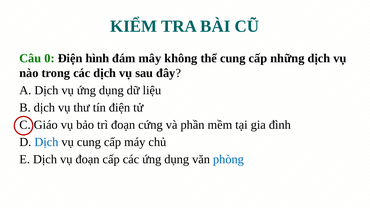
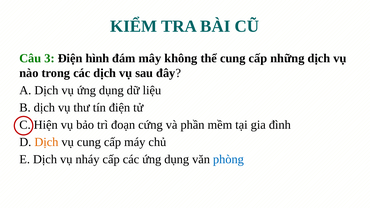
0: 0 -> 3
Giáo: Giáo -> Hiện
Dịch at (46, 142) colour: blue -> orange
vụ đoạn: đoạn -> nháy
